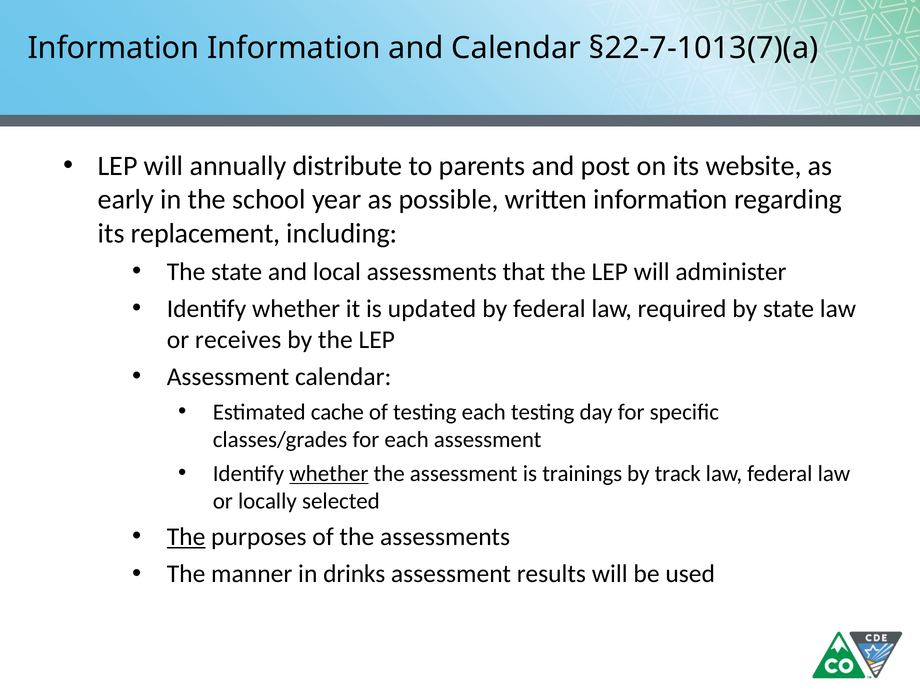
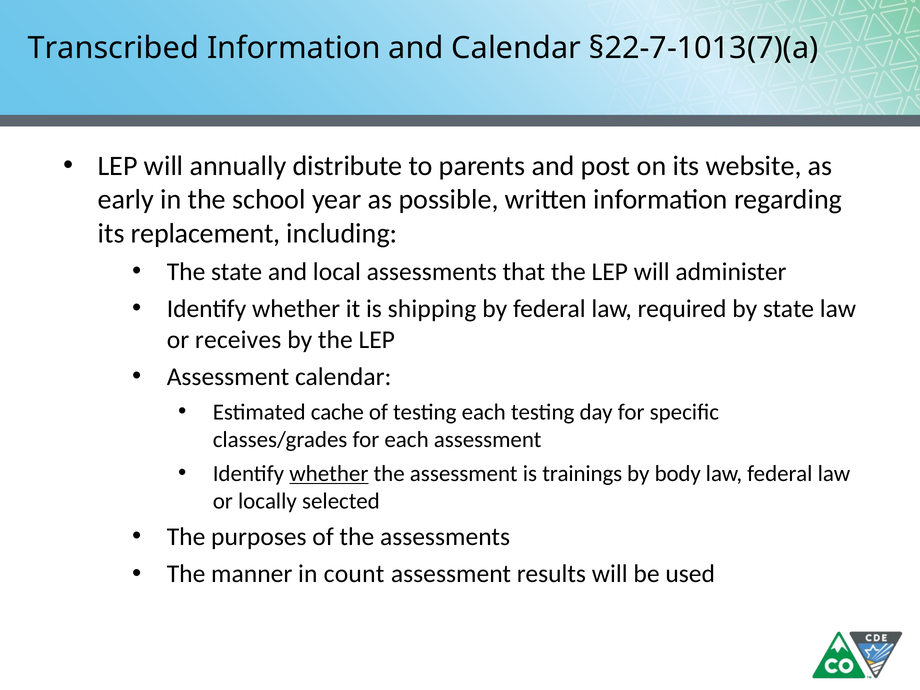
Information at (113, 48): Information -> Transcribed
updated: updated -> shipping
track: track -> body
The at (186, 537) underline: present -> none
drinks: drinks -> count
